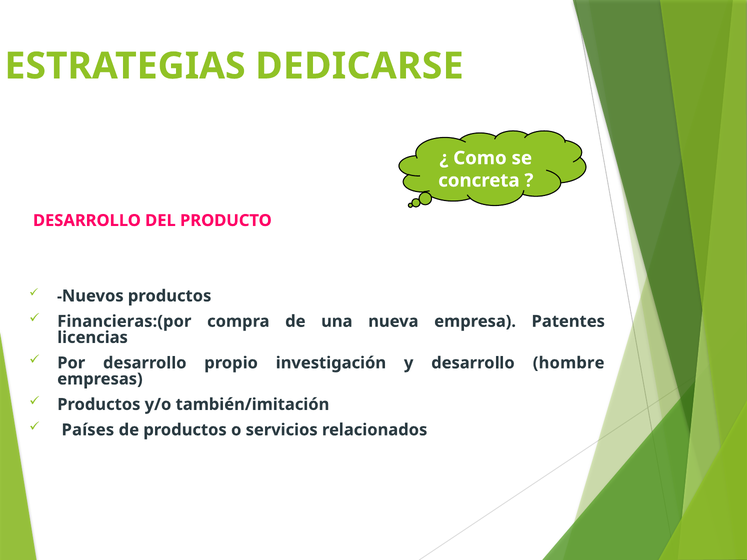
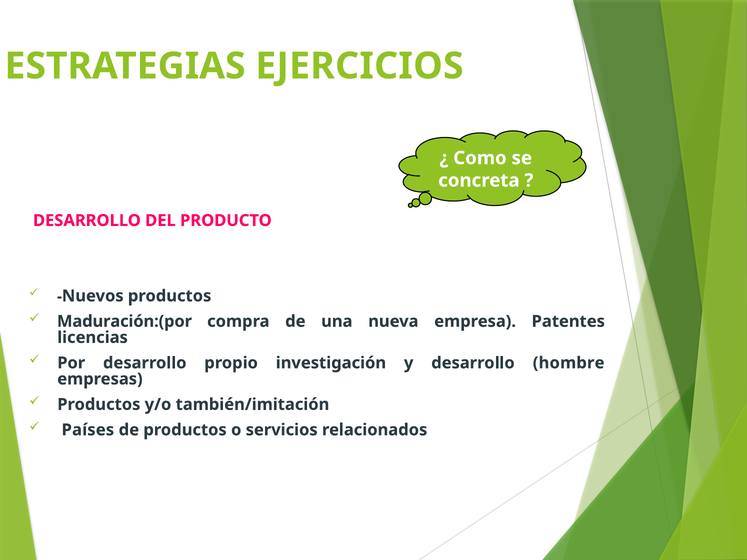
DEDICARSE: DEDICARSE -> EJERCICIOS
Financieras:(por: Financieras:(por -> Maduración:(por
